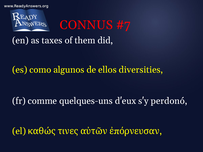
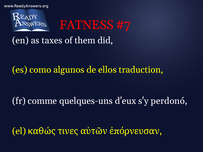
CONNUS: CONNUS -> FATNESS
diversities: diversities -> traduction
